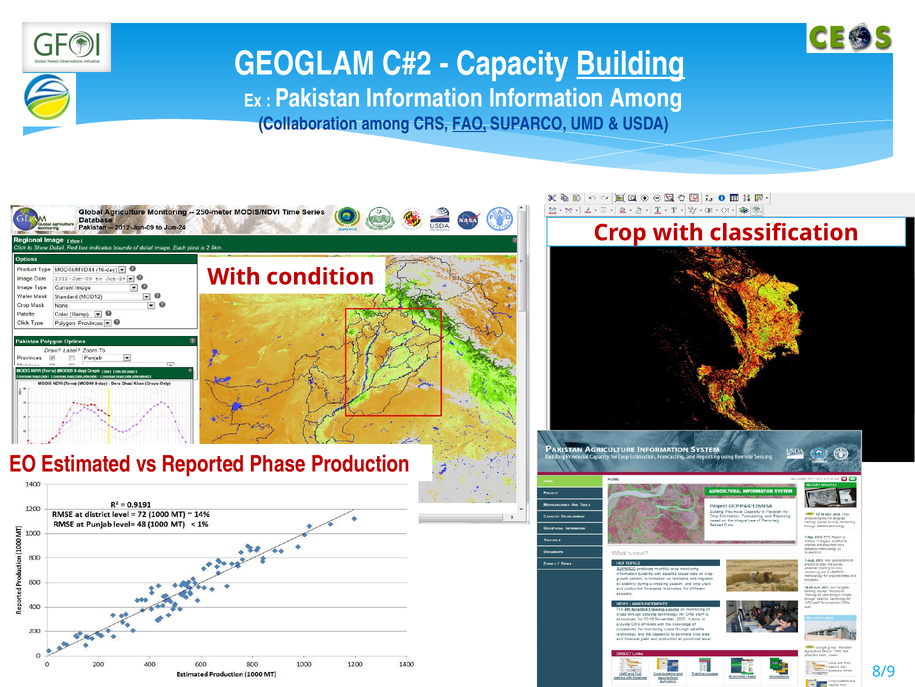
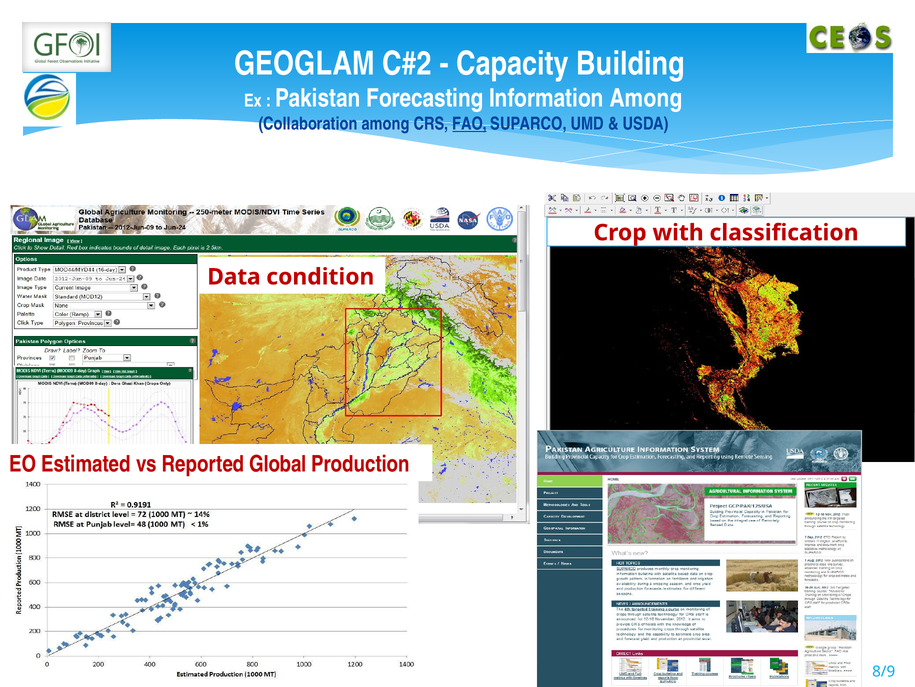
Building underline: present -> none
Pakistan Information: Information -> Forecasting
With at (234, 277): With -> Data
Phase: Phase -> Global
